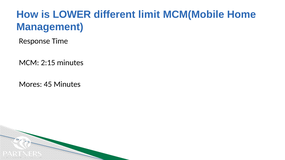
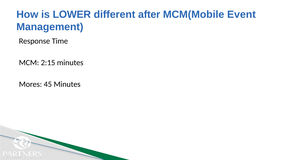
limit: limit -> after
Home: Home -> Event
